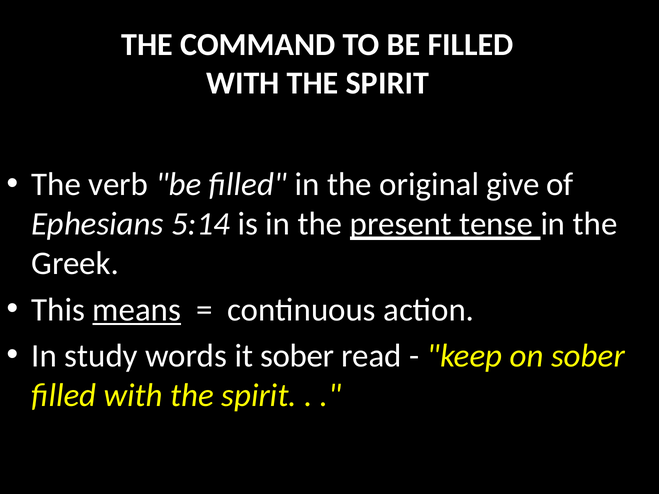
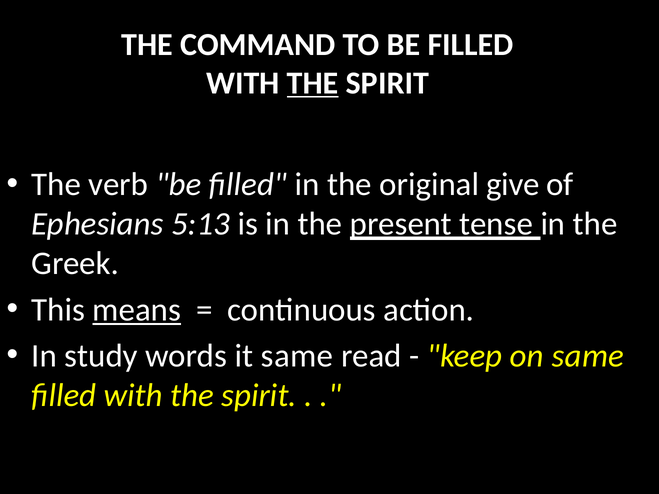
THE at (313, 83) underline: none -> present
5:14: 5:14 -> 5:13
it sober: sober -> same
on sober: sober -> same
